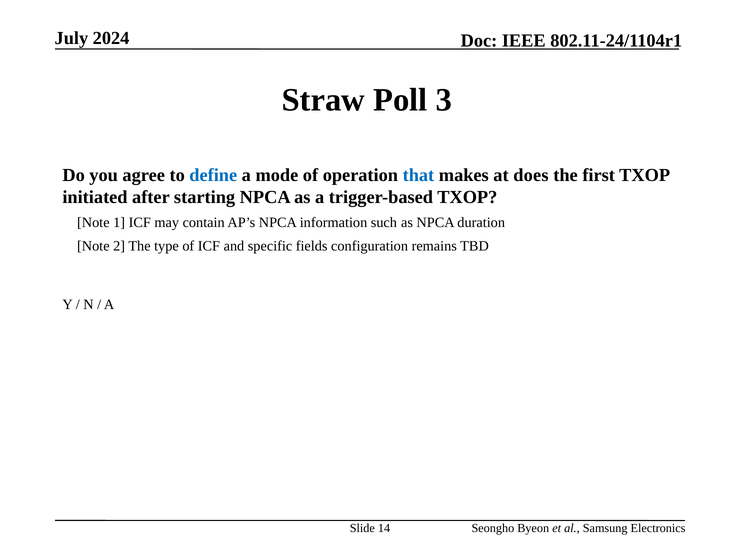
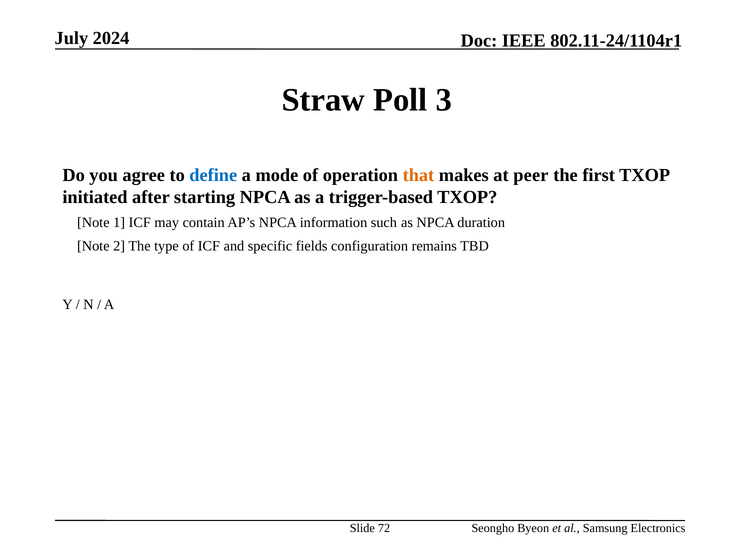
that colour: blue -> orange
does: does -> peer
14: 14 -> 72
